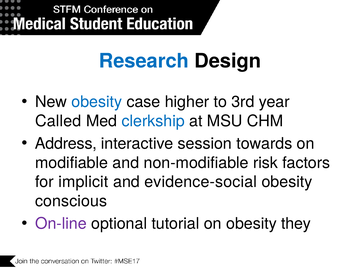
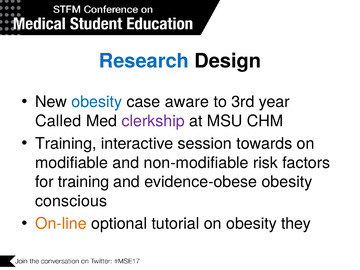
higher: higher -> aware
clerkship colour: blue -> purple
Address at (66, 144): Address -> Training
for implicit: implicit -> training
evidence-social: evidence-social -> evidence-obese
On-line colour: purple -> orange
